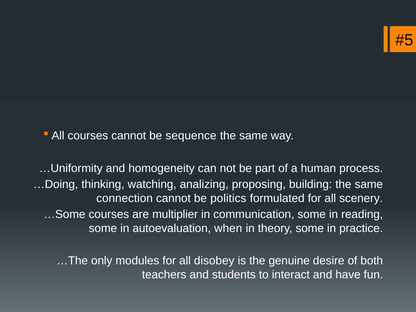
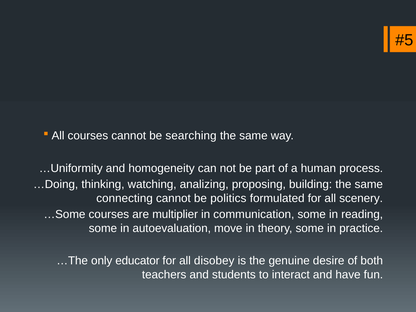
sequence: sequence -> searching
connection: connection -> connecting
when: when -> move
modules: modules -> educator
